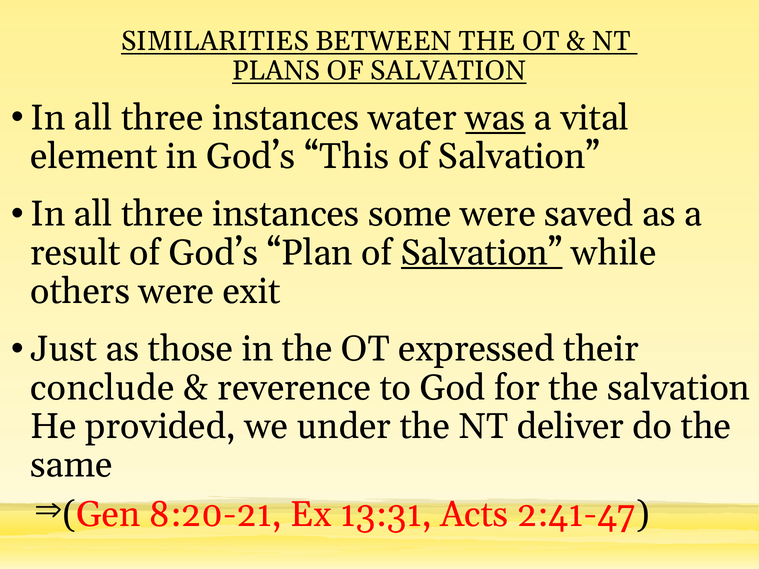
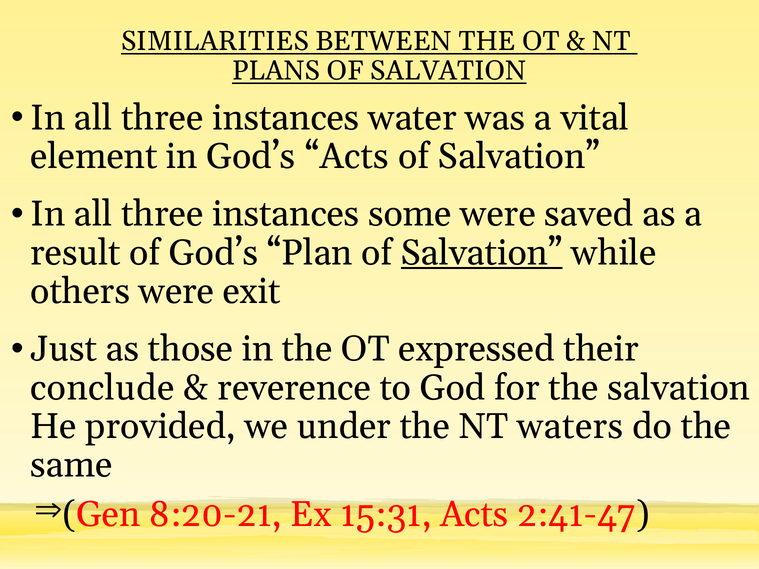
was underline: present -> none
God’s This: This -> Acts
deliver: deliver -> waters
13:31: 13:31 -> 15:31
